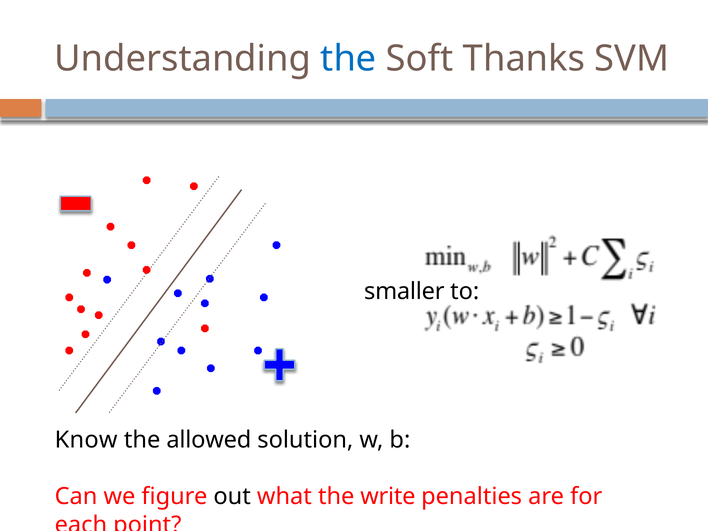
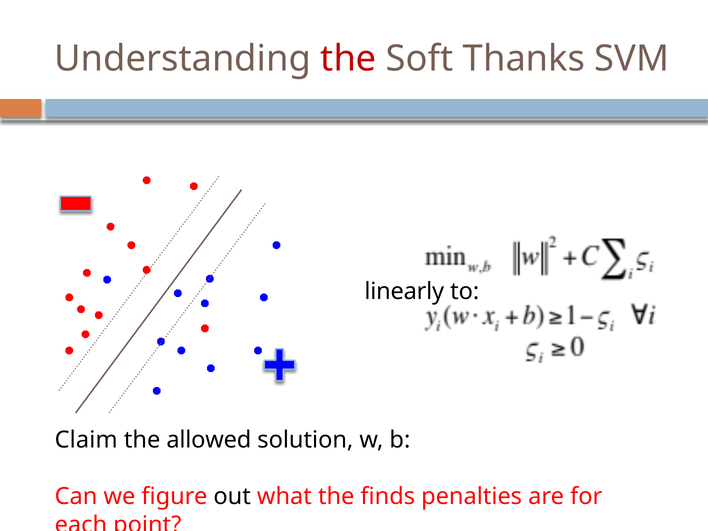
the at (348, 59) colour: blue -> red
smaller: smaller -> linearly
Know: Know -> Claim
write: write -> finds
